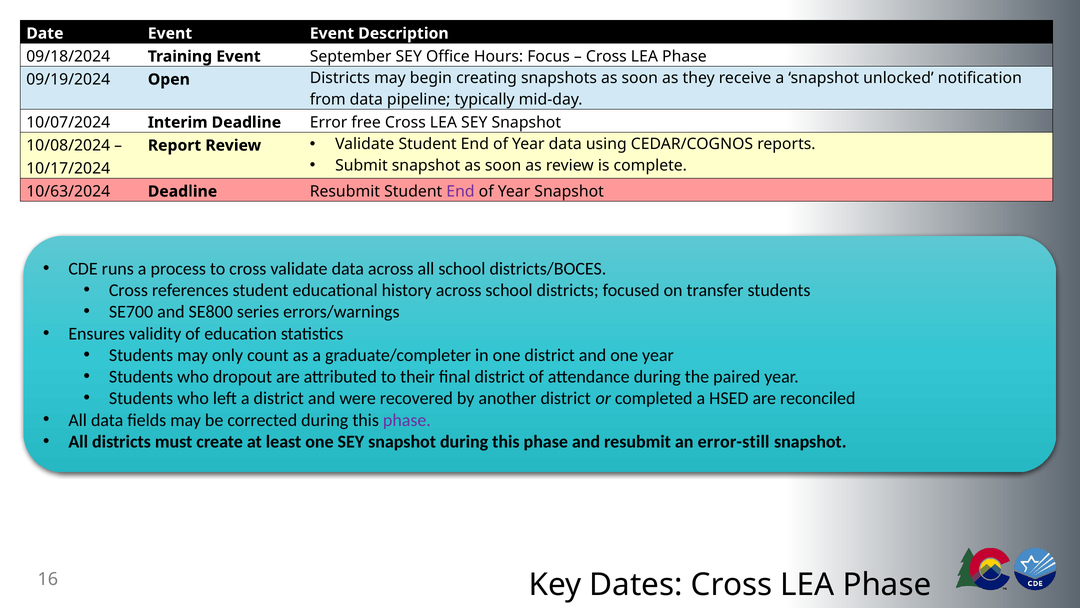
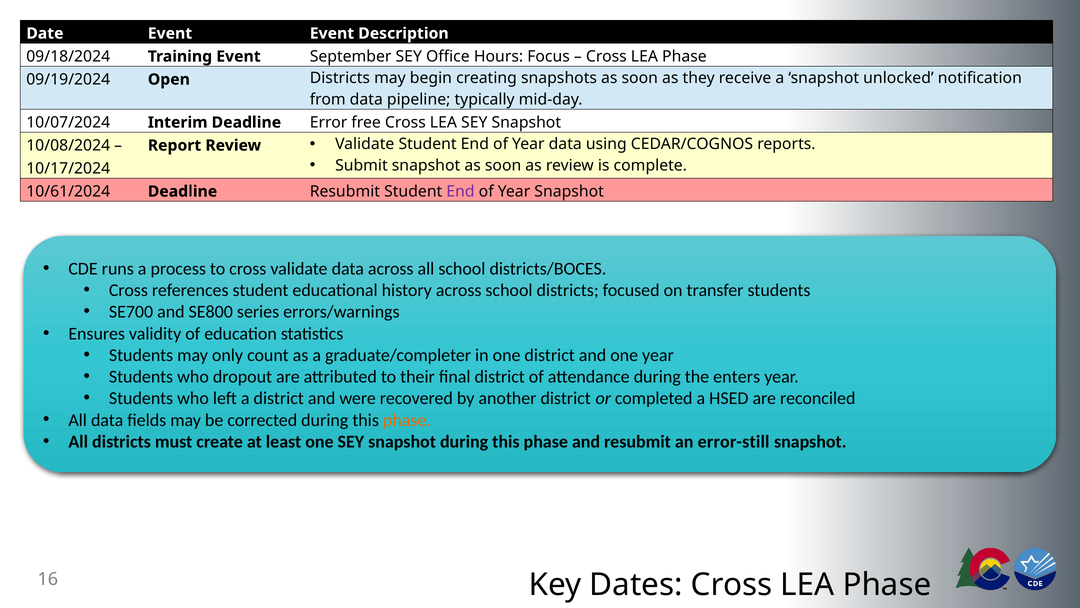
10/63/2024: 10/63/2024 -> 10/61/2024
paired: paired -> enters
phase at (407, 420) colour: purple -> orange
